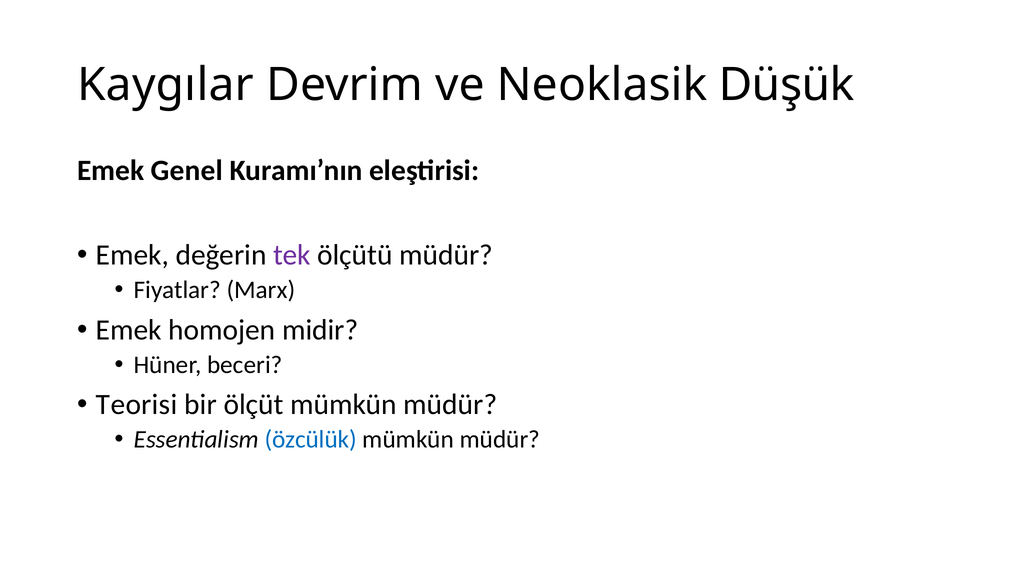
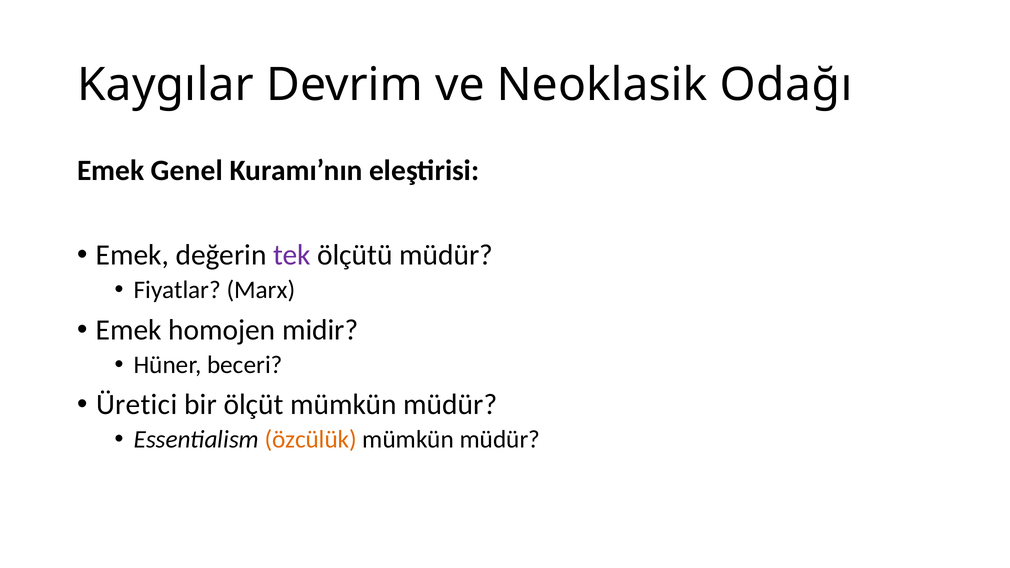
Düşük: Düşük -> Odağı
Teorisi: Teorisi -> Üretici
özcülük colour: blue -> orange
